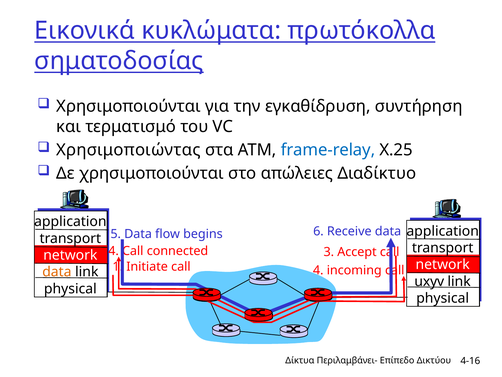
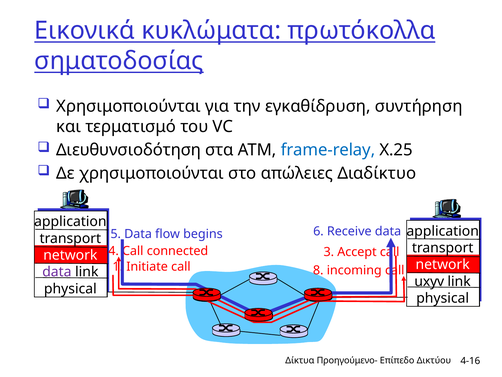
Χρησιμοποιώντας: Χρησιμοποιώντας -> Διευθυνσιοδότηση
Initiate call 4: 4 -> 8
data at (57, 272) colour: orange -> purple
Περιλαμβάνει-: Περιλαμβάνει- -> Προηγούμενο-
